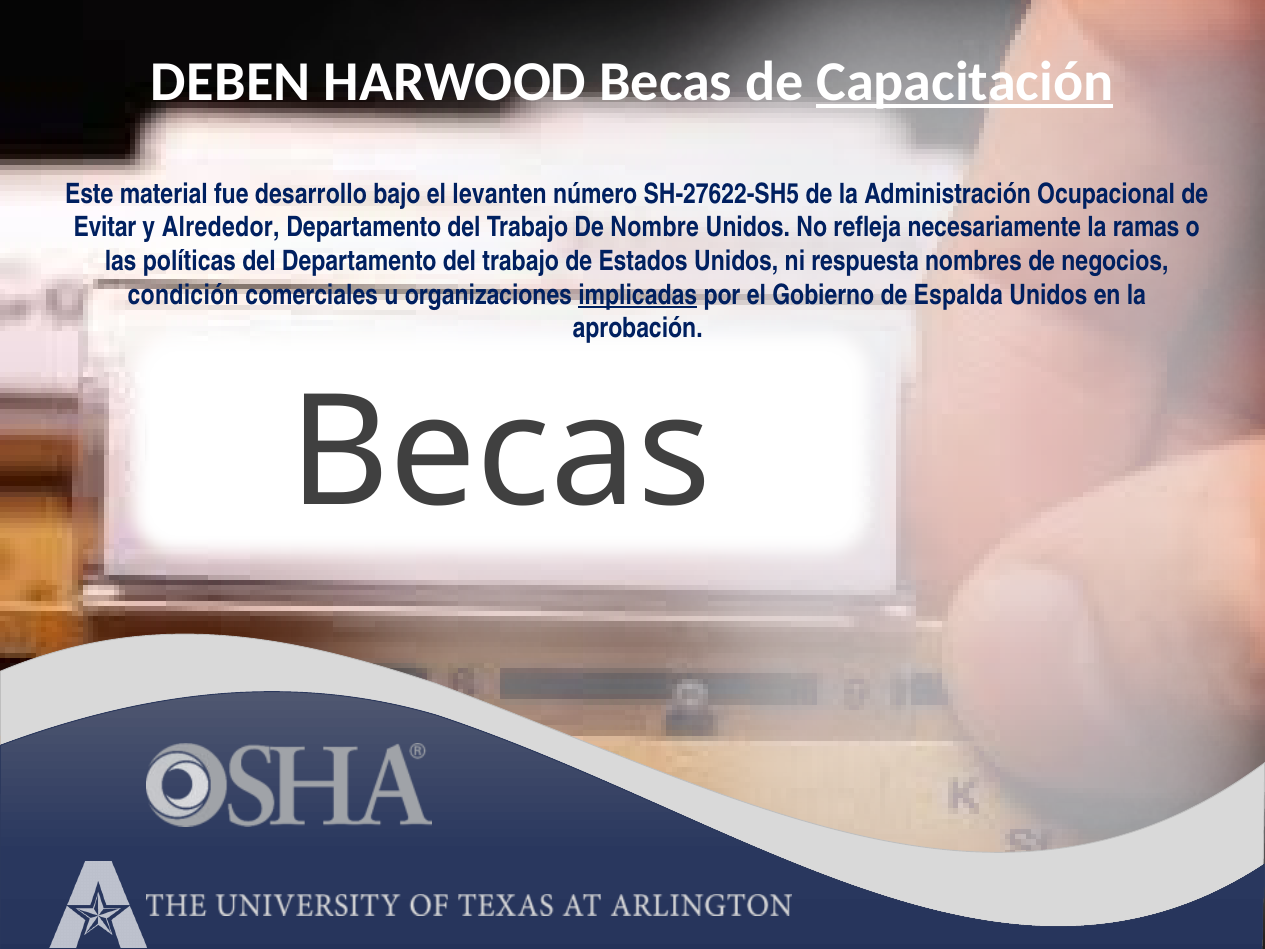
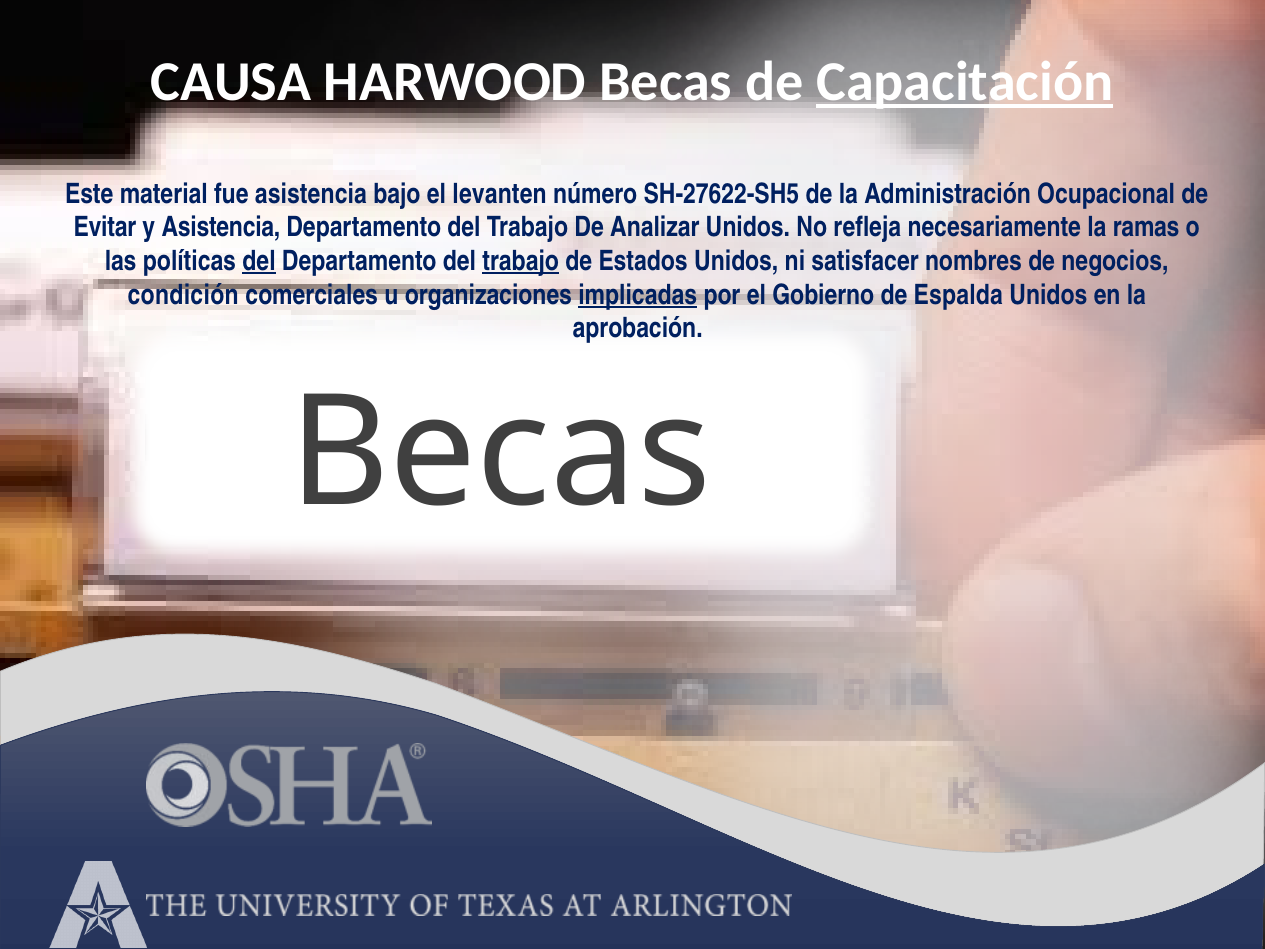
DEBEN: DEBEN -> CAUSA
fue desarrollo: desarrollo -> asistencia
y Alrededor: Alrededor -> Asistencia
Nombre: Nombre -> Analizar
del at (259, 261) underline: none -> present
trabajo at (521, 261) underline: none -> present
respuesta: respuesta -> satisfacer
